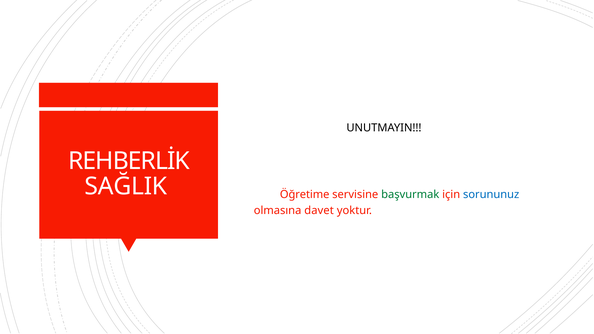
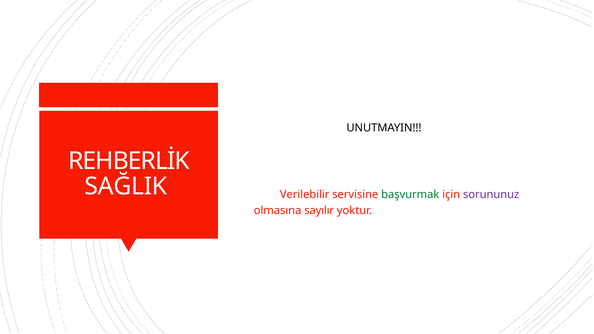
Öğretime: Öğretime -> Verilebilir
sorununuz colour: blue -> purple
davet: davet -> sayılır
